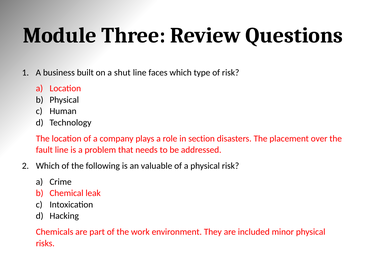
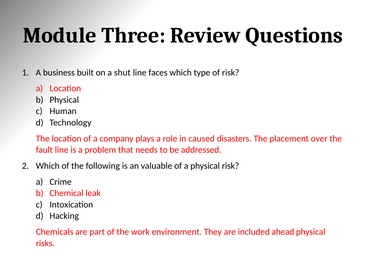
section: section -> caused
minor: minor -> ahead
